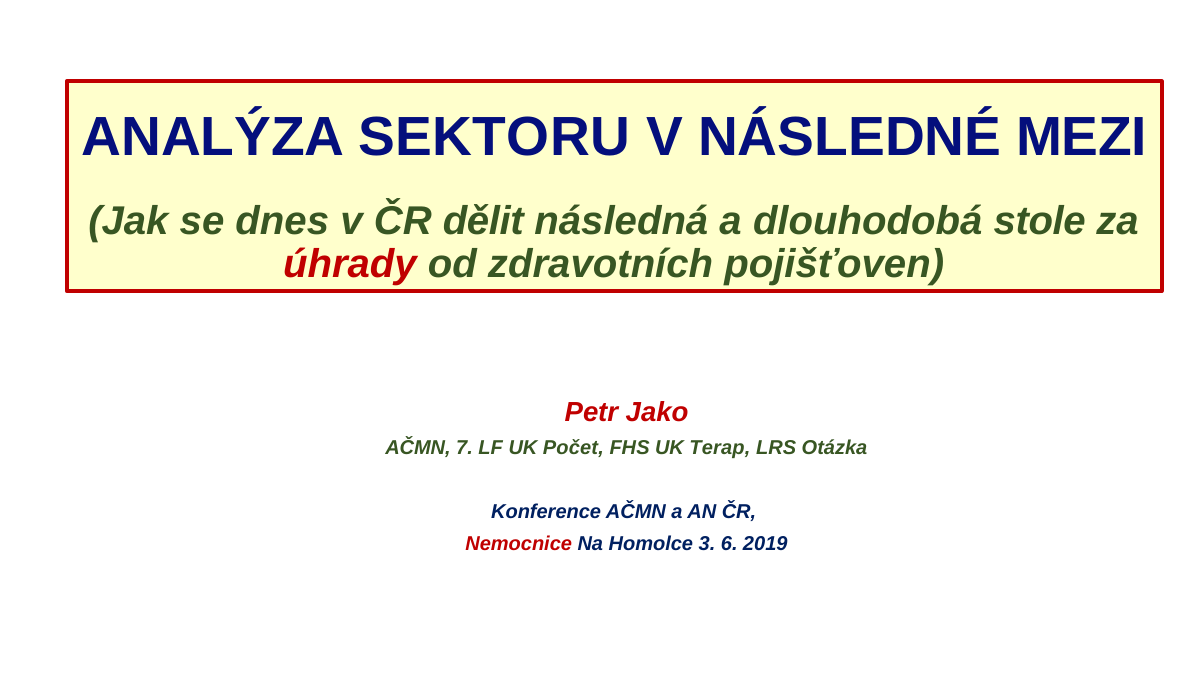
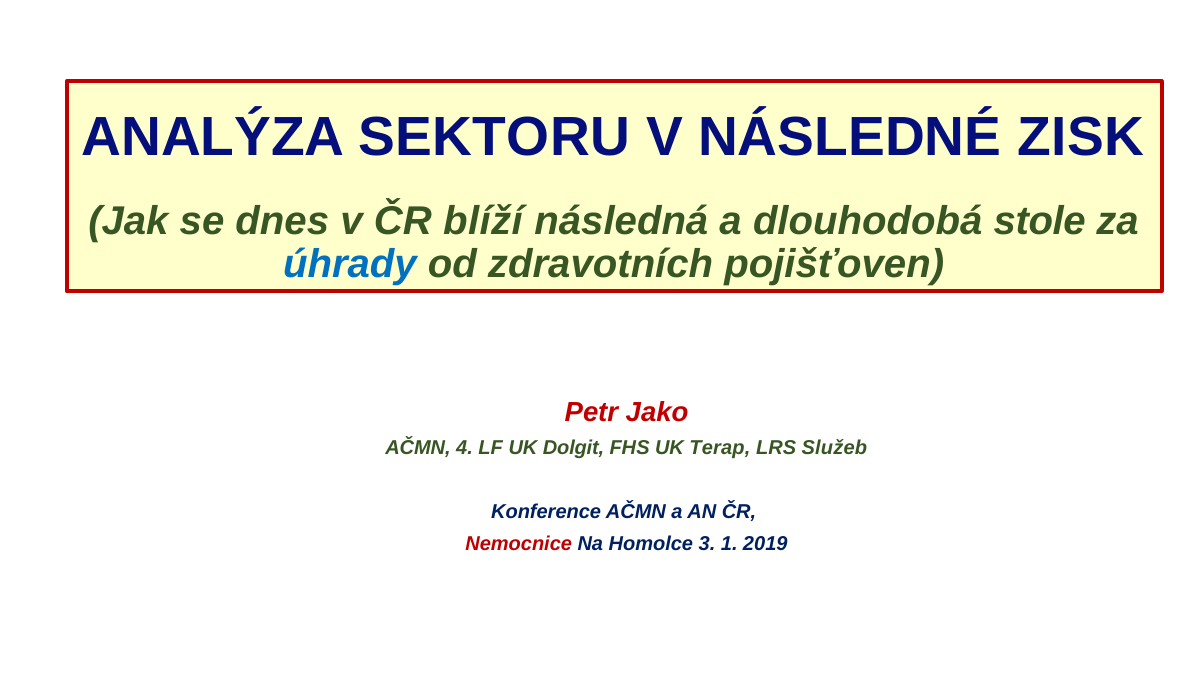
MEZI: MEZI -> ZISK
dělit: dělit -> blíží
úhrady colour: red -> blue
7: 7 -> 4
Počet: Počet -> Dolgit
Otázka: Otázka -> Služeb
6: 6 -> 1
